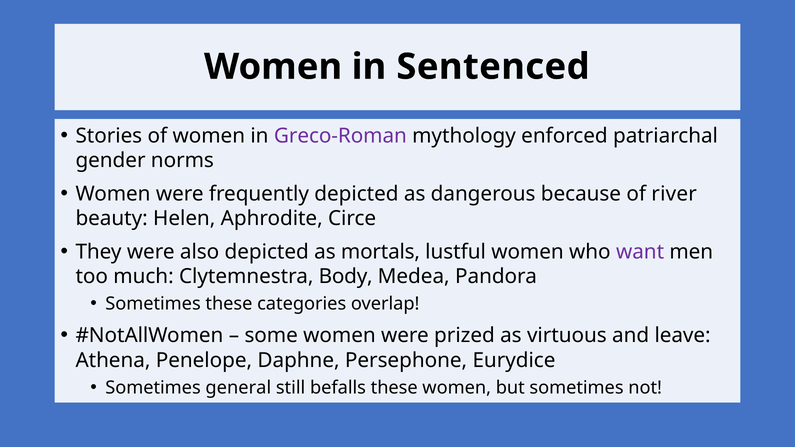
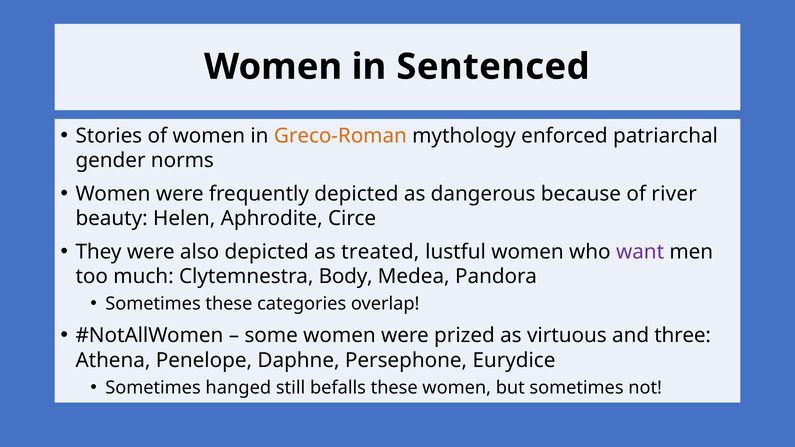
Greco-Roman colour: purple -> orange
mortals: mortals -> treated
leave: leave -> three
general: general -> hanged
